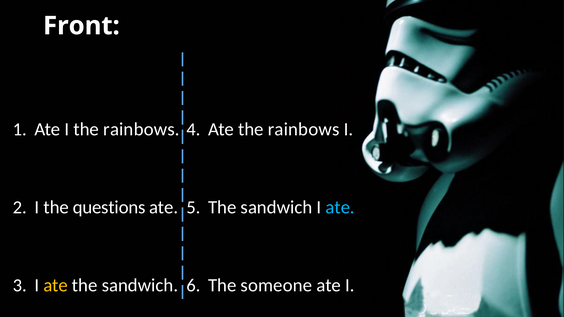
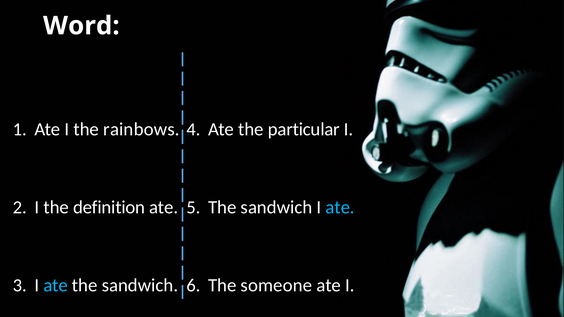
Front: Front -> Word
Ate the rainbows: rainbows -> particular
questions: questions -> definition
ate at (56, 286) colour: yellow -> light blue
